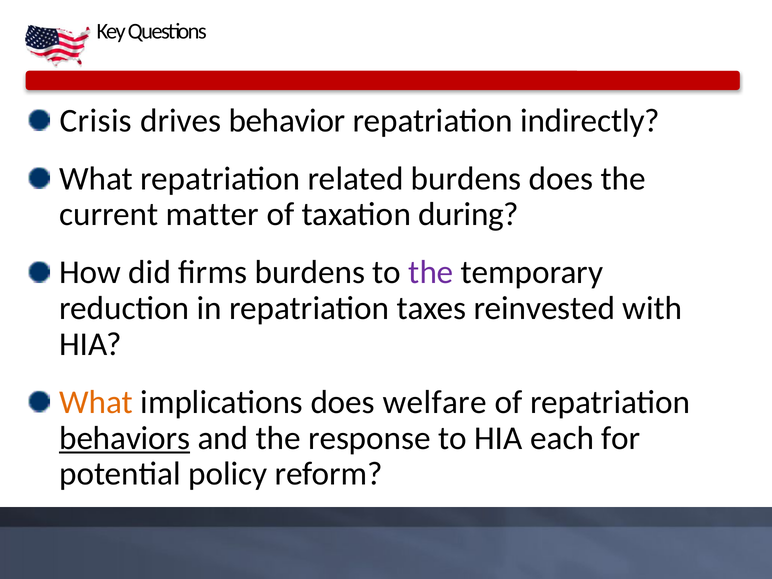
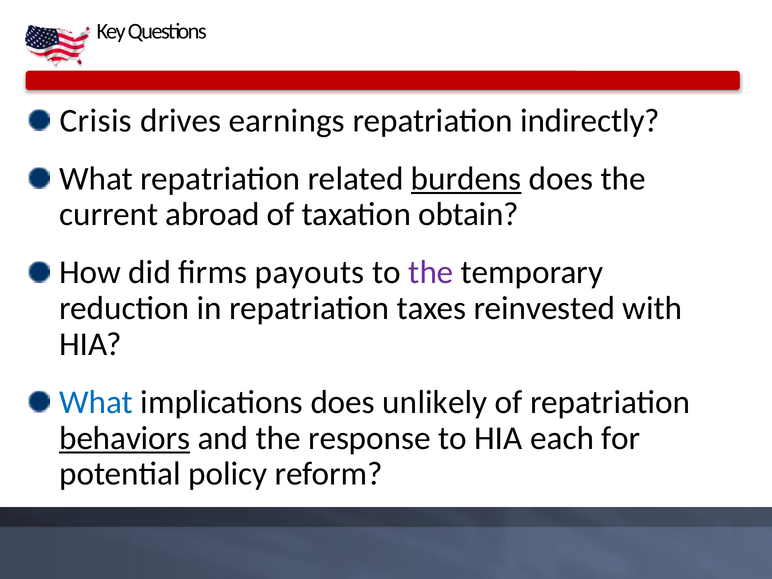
behavior: behavior -> earnings
burdens at (466, 179) underline: none -> present
matter: matter -> abroad
during: during -> obtain
firms burdens: burdens -> payouts
What at (96, 402) colour: orange -> blue
welfare: welfare -> unlikely
